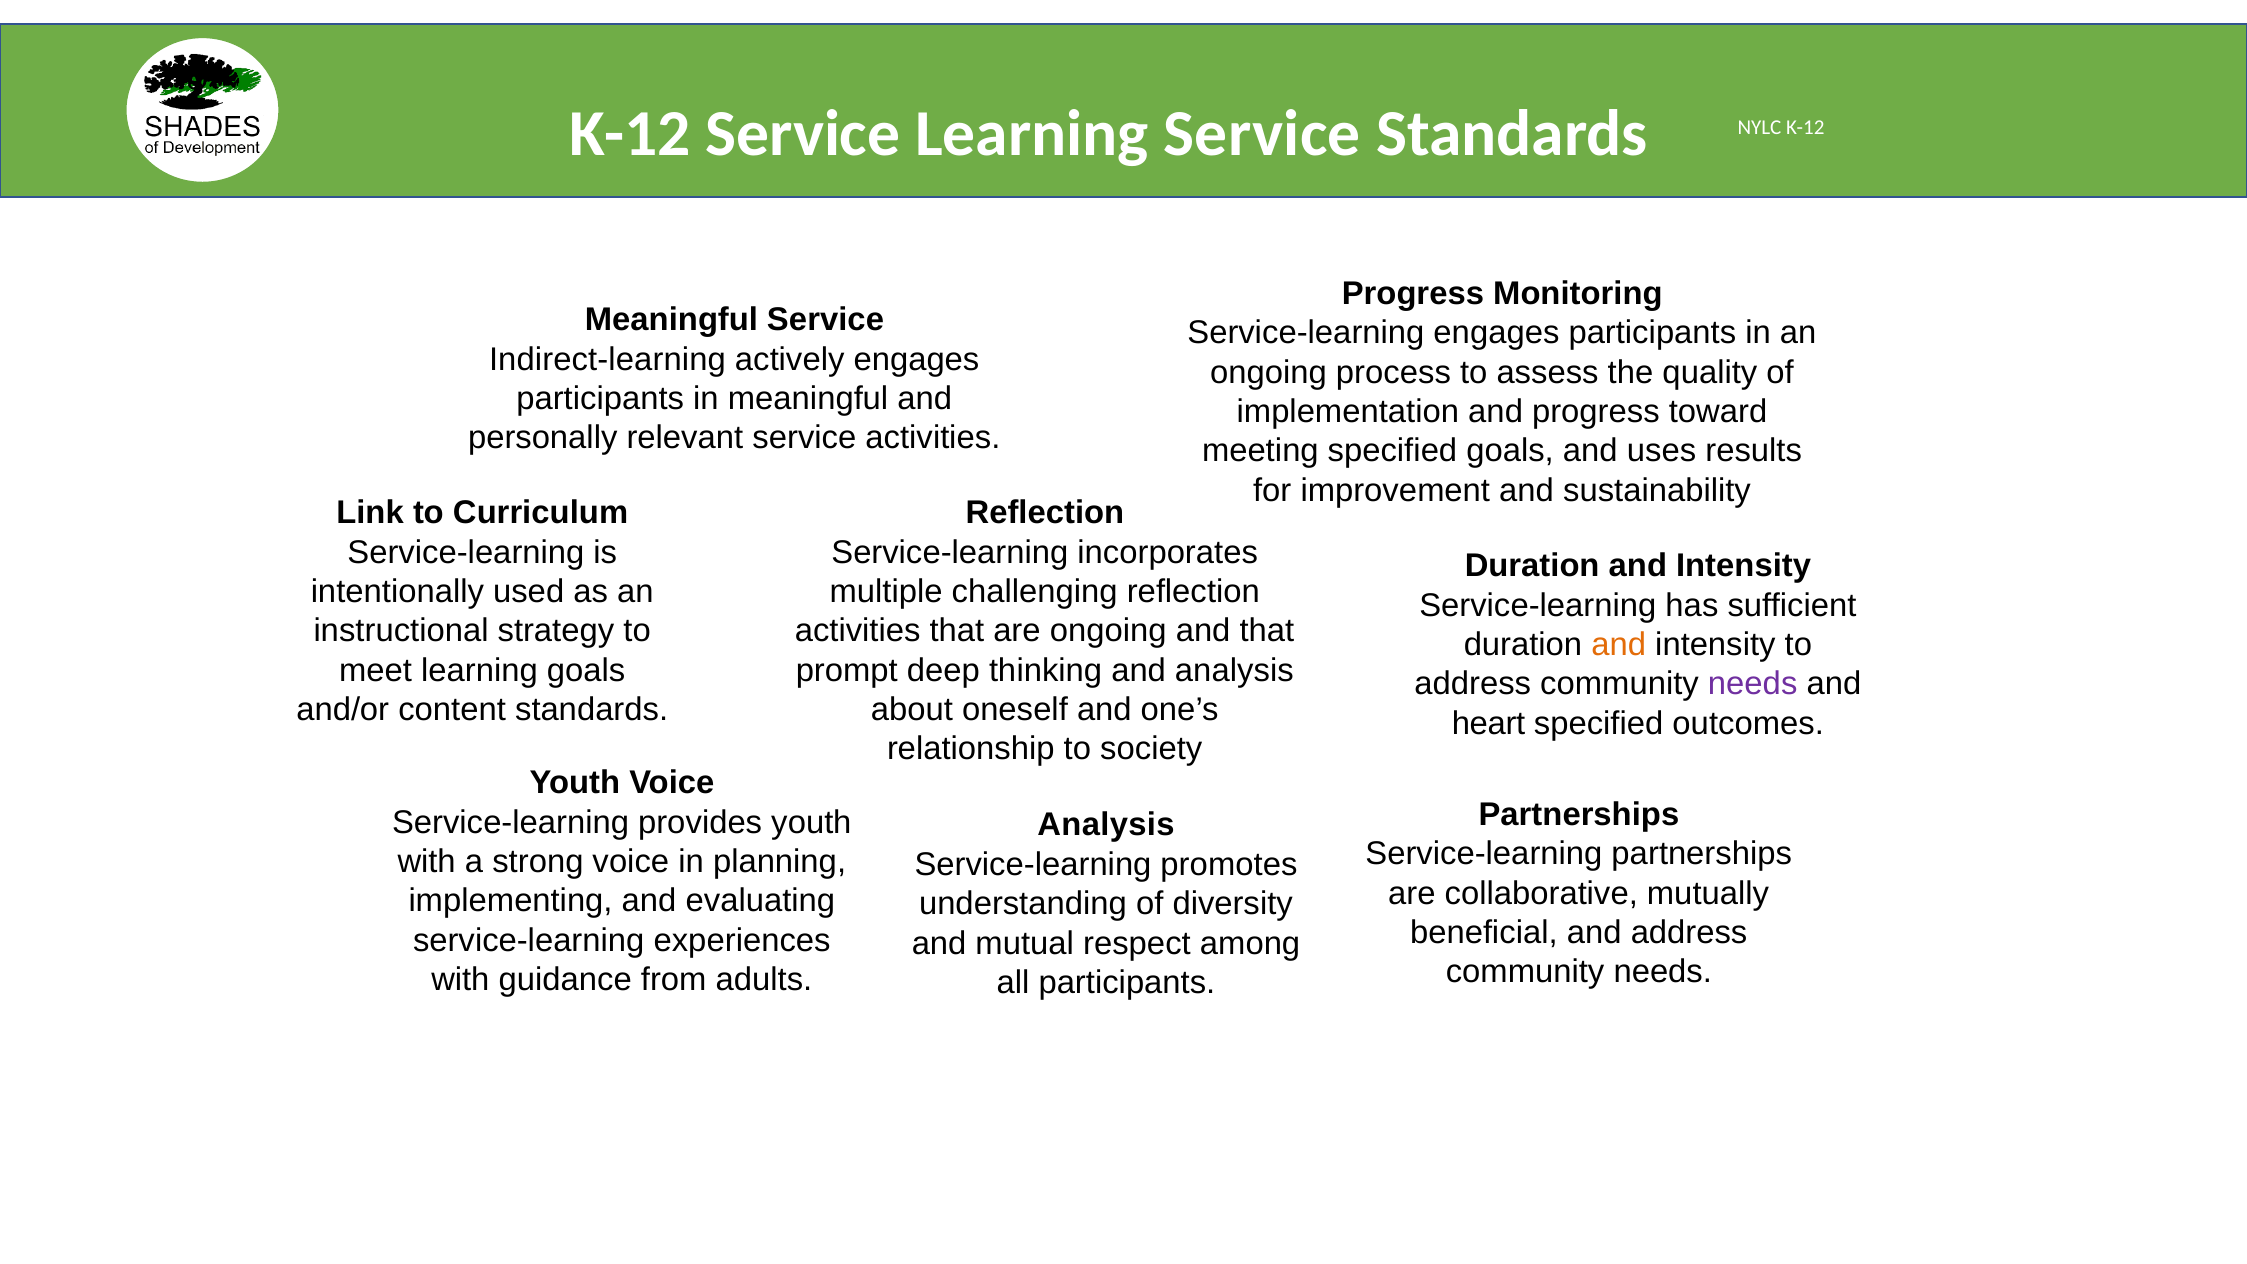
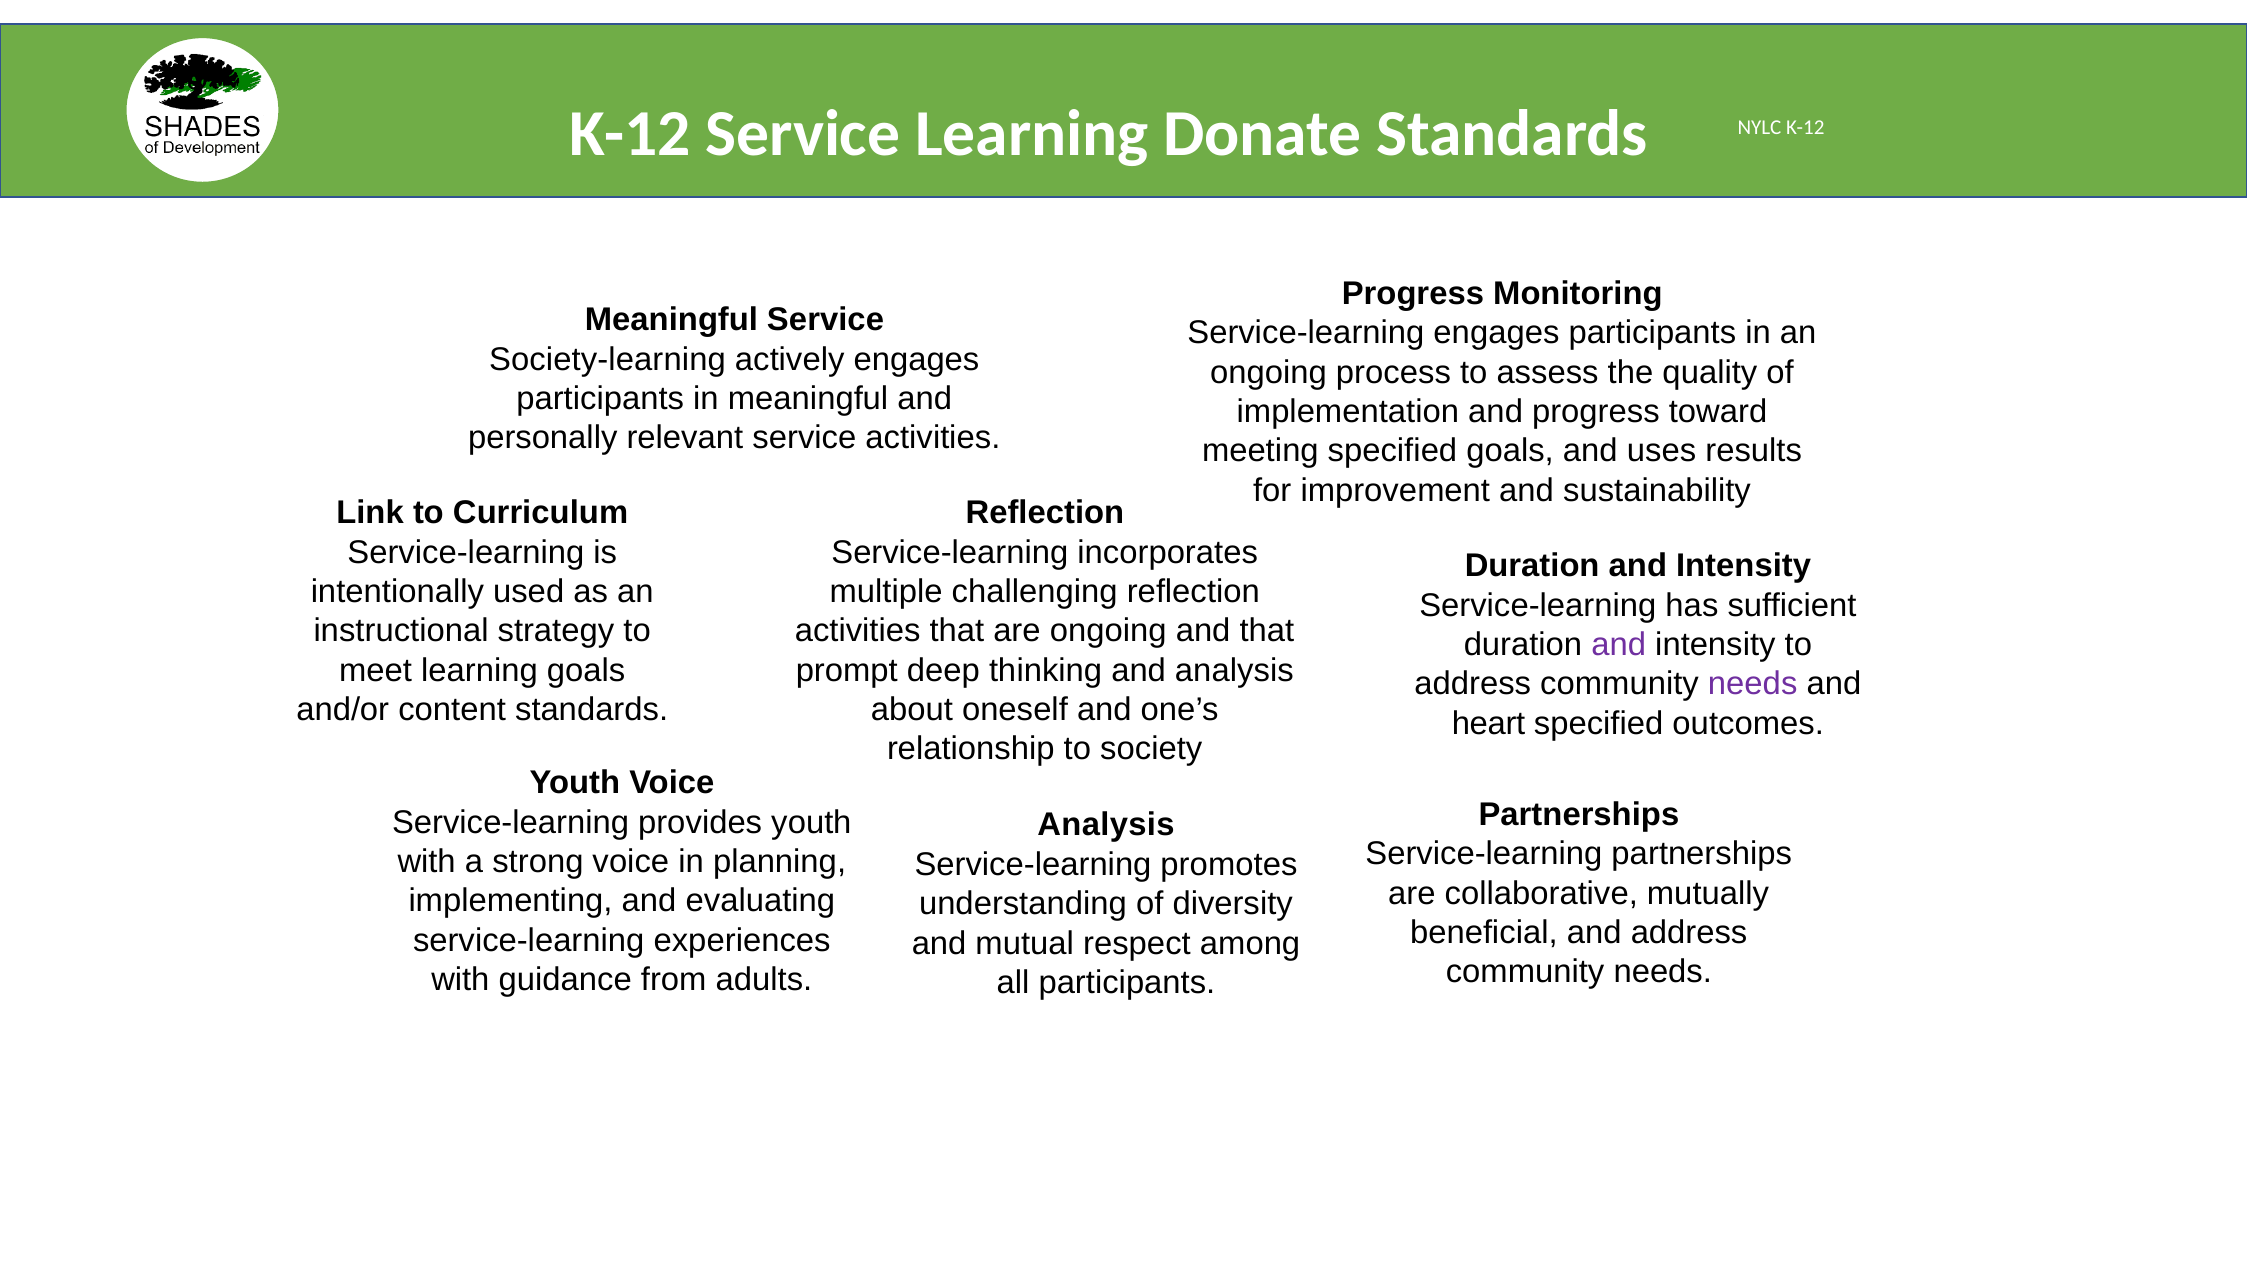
Learning Service: Service -> Donate
Indirect-learning: Indirect-learning -> Society-learning
and at (1619, 645) colour: orange -> purple
